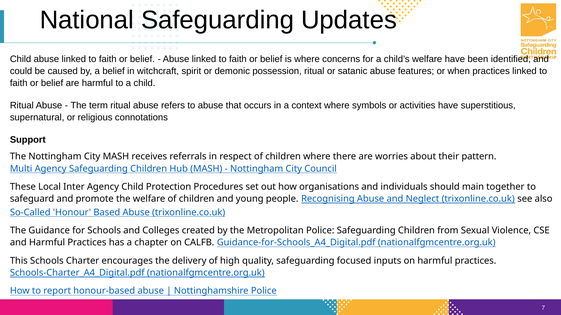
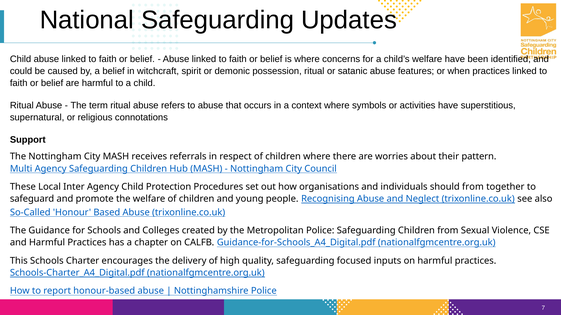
should main: main -> from
